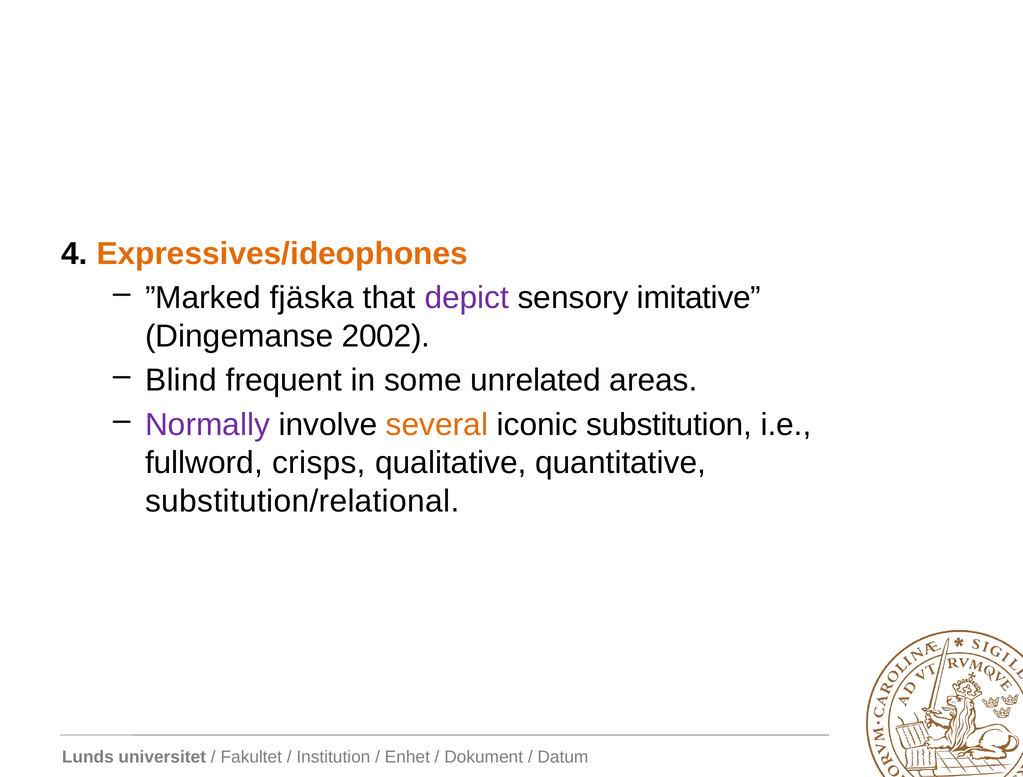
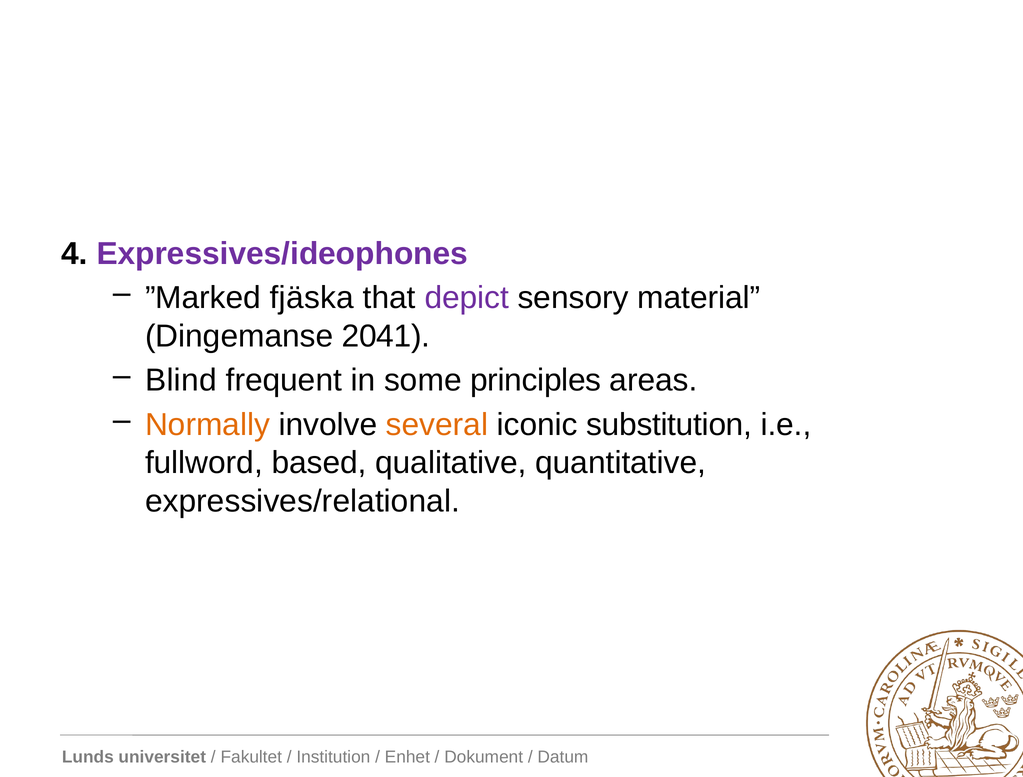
Expressives/ideophones colour: orange -> purple
imitative: imitative -> material
2002: 2002 -> 2041
unrelated: unrelated -> principles
Normally colour: purple -> orange
crisps: crisps -> based
substitution/relational: substitution/relational -> expressives/relational
